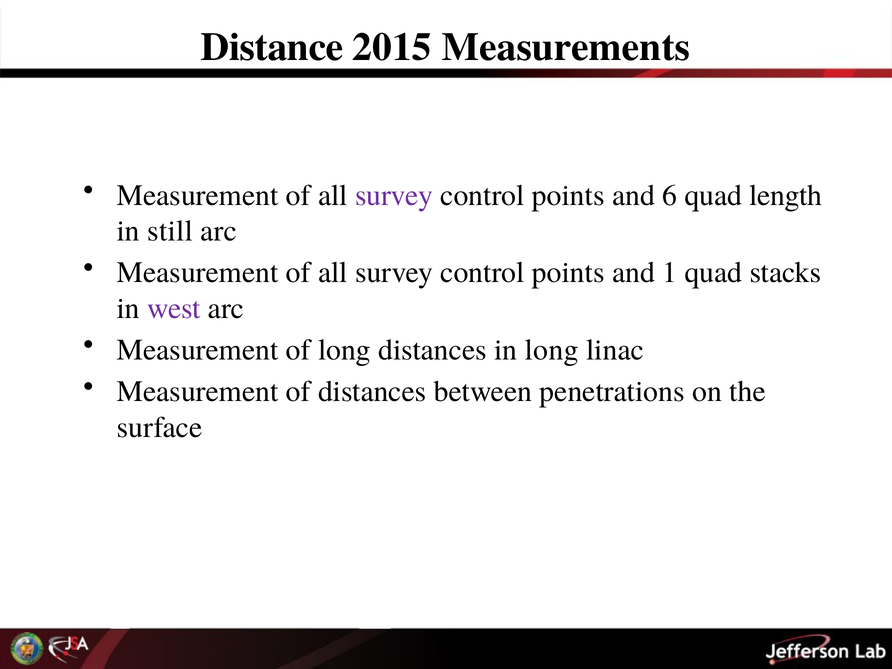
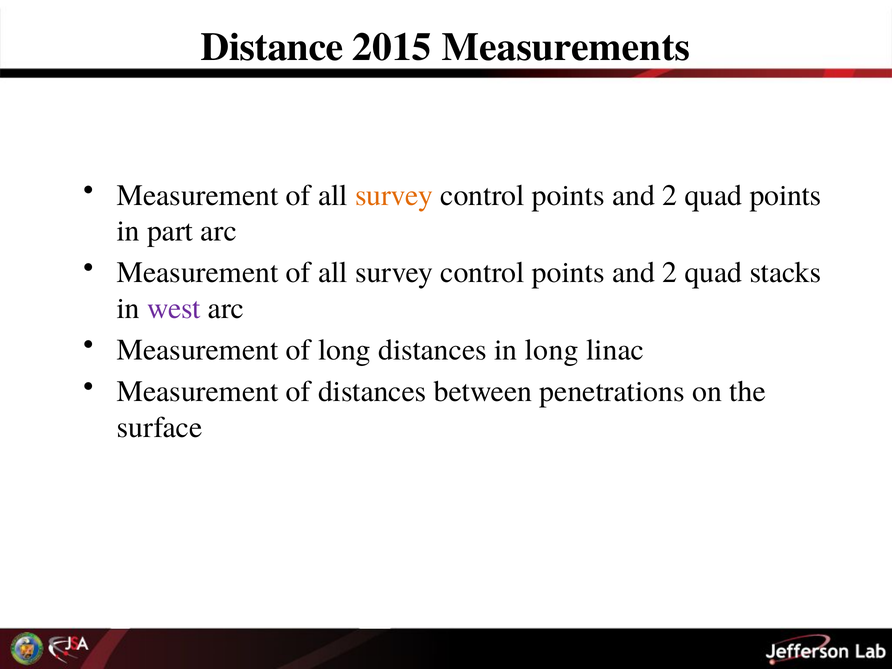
survey at (394, 195) colour: purple -> orange
6 at (670, 195): 6 -> 2
quad length: length -> points
still: still -> part
1 at (670, 273): 1 -> 2
